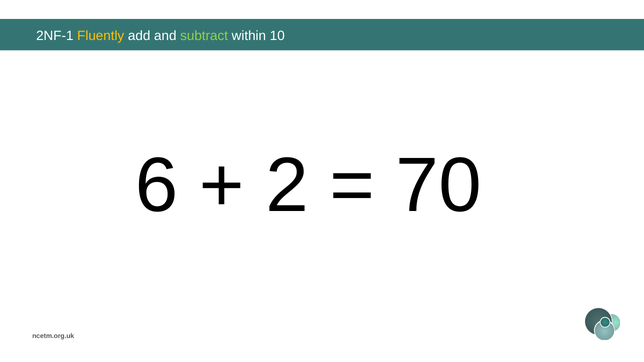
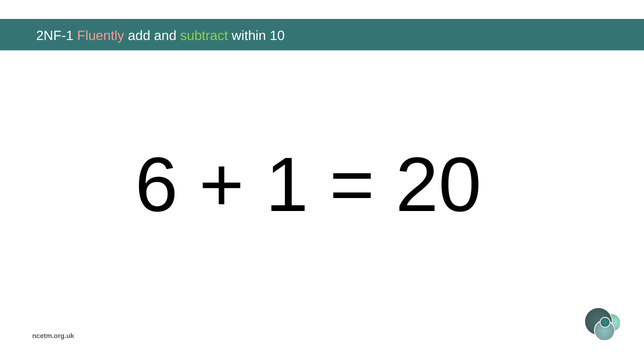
Fluently colour: yellow -> pink
2: 2 -> 1
70: 70 -> 20
